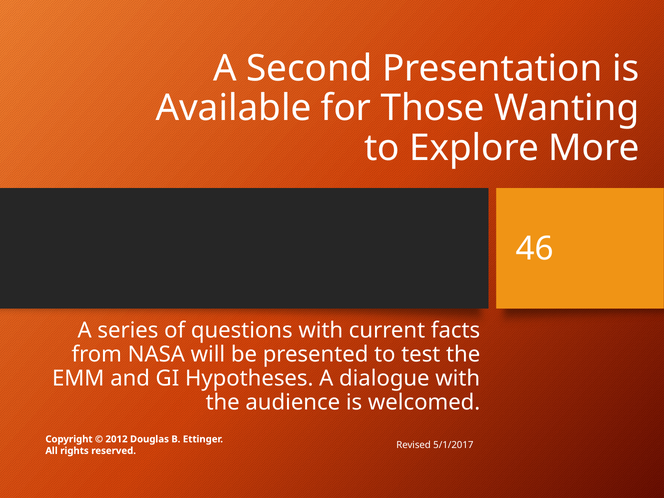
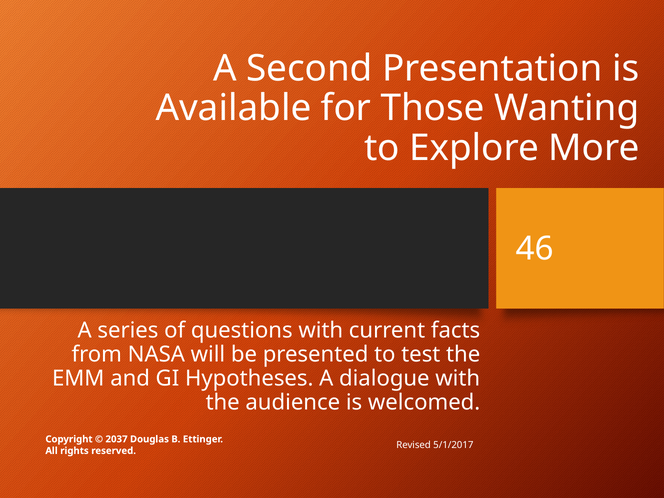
2012: 2012 -> 2037
